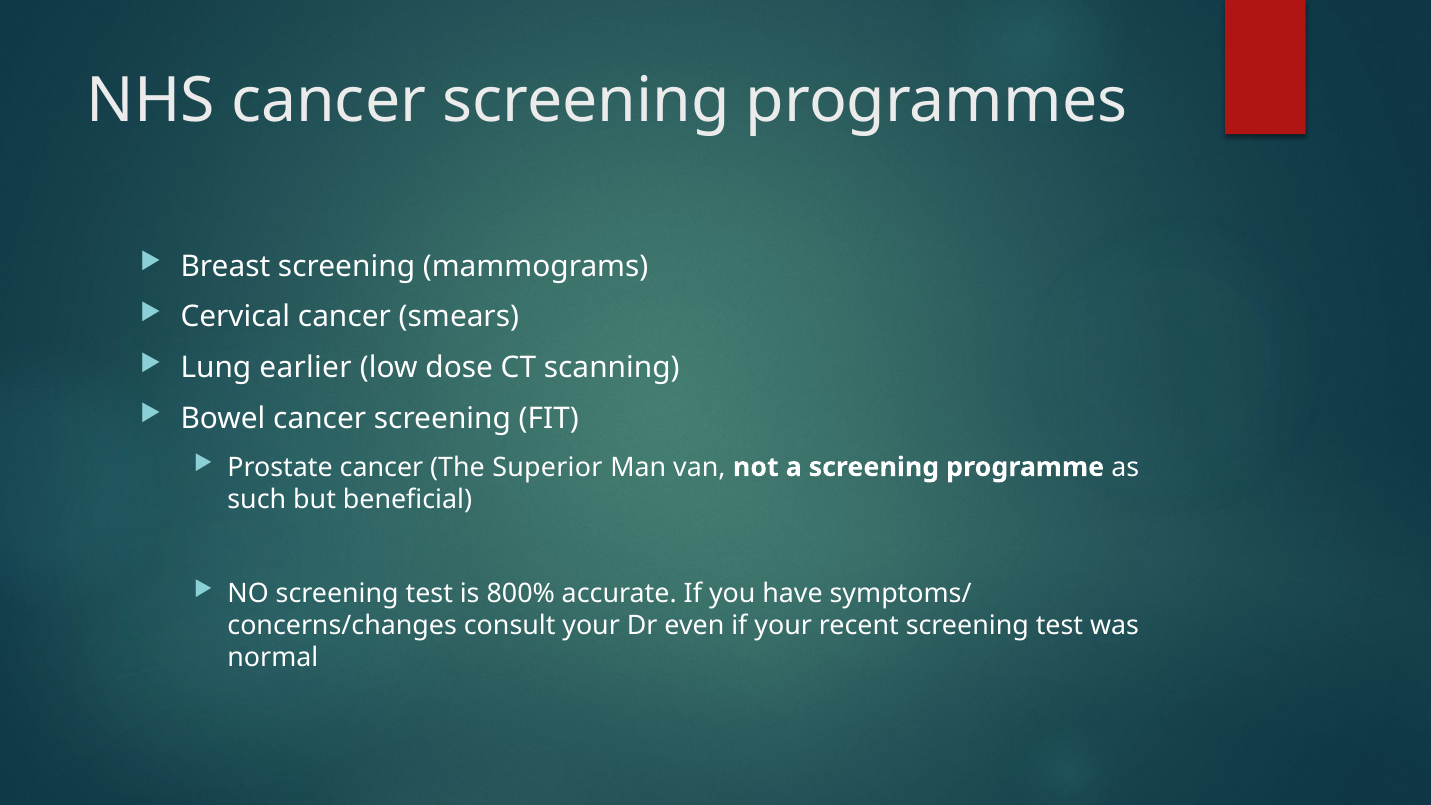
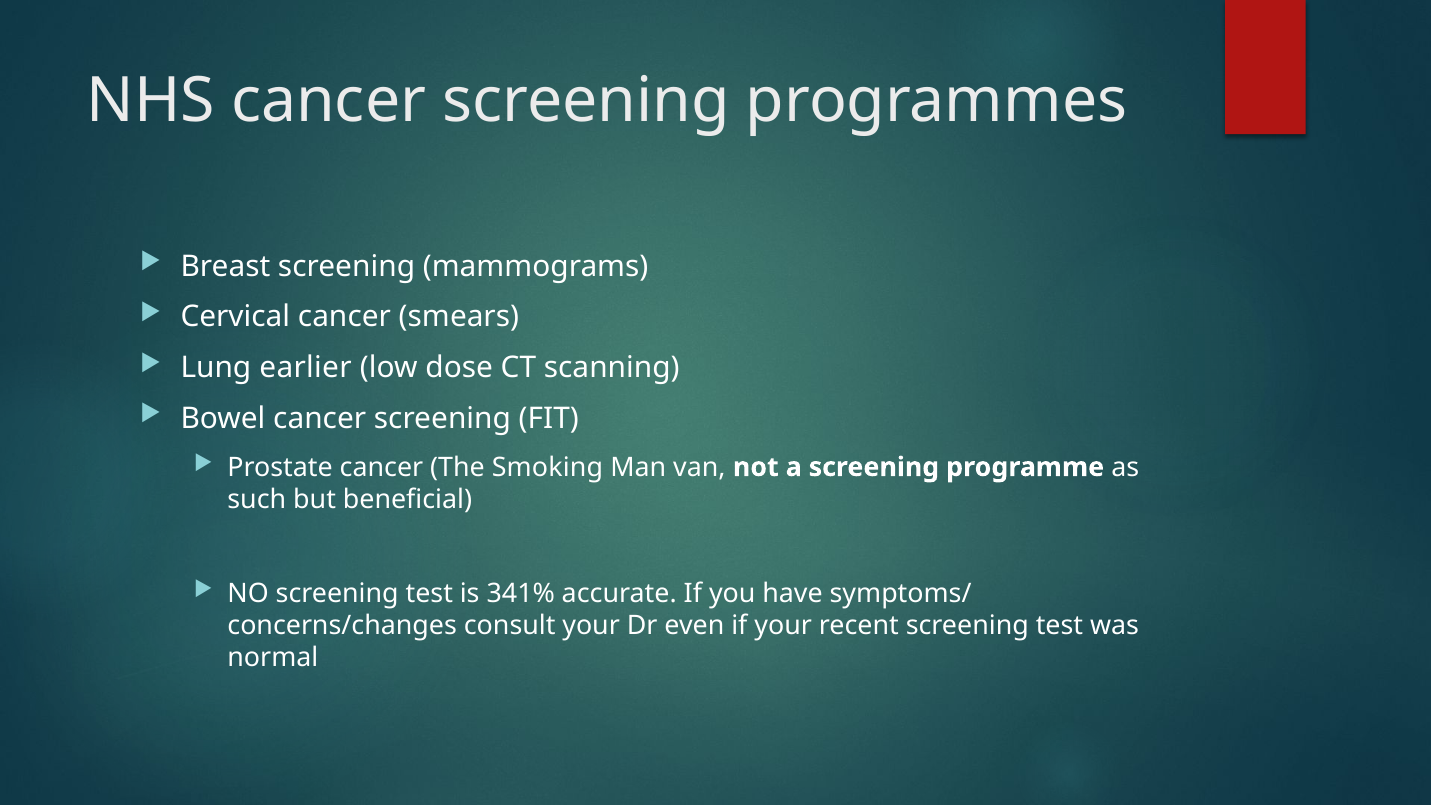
Superior: Superior -> Smoking
800%: 800% -> 341%
